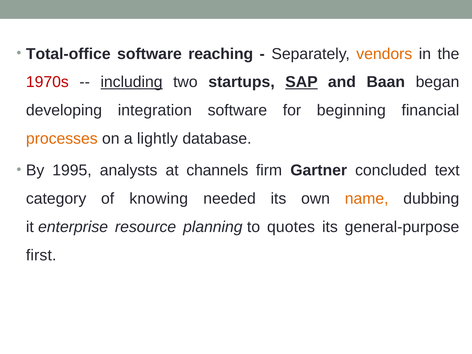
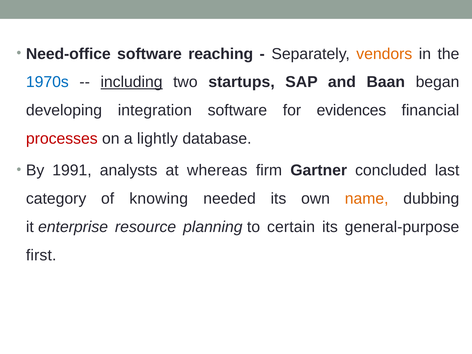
Total-office: Total-office -> Need-office
1970s colour: red -> blue
SAP underline: present -> none
beginning: beginning -> evidences
processes colour: orange -> red
1995: 1995 -> 1991
channels: channels -> whereas
text: text -> last
quotes: quotes -> certain
